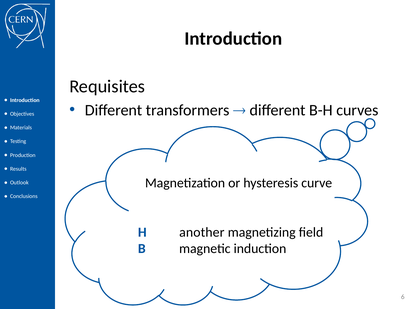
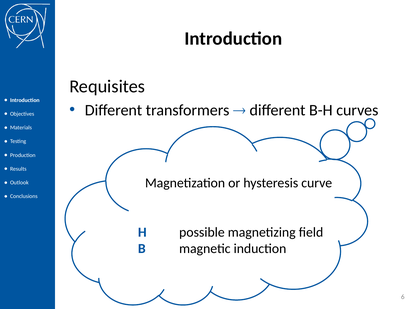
another: another -> possible
